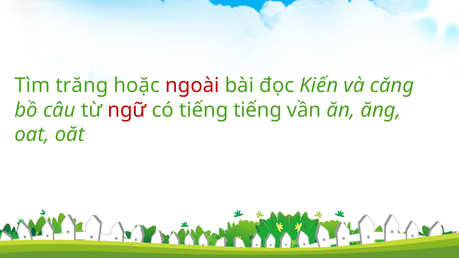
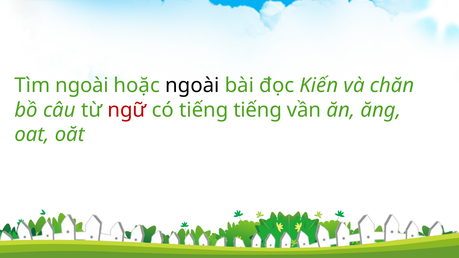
Tìm trăng: trăng -> ngoài
ngoài at (192, 86) colour: red -> black
căng: căng -> chăn
